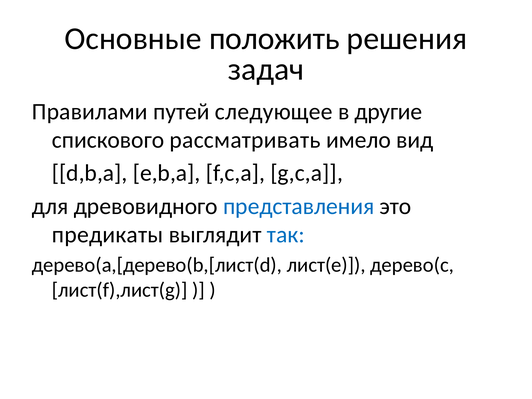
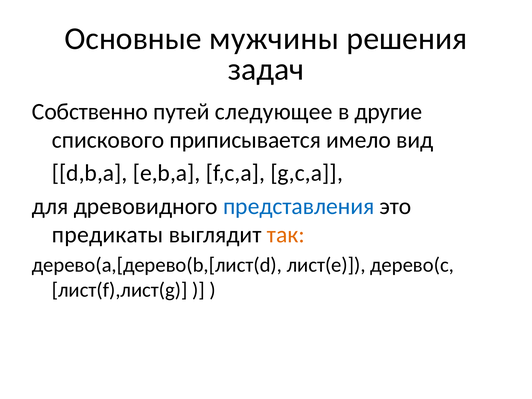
положить: положить -> мужчины
Правилами: Правилами -> Собственно
рассматривать: рассматривать -> приписывается
так colour: blue -> orange
